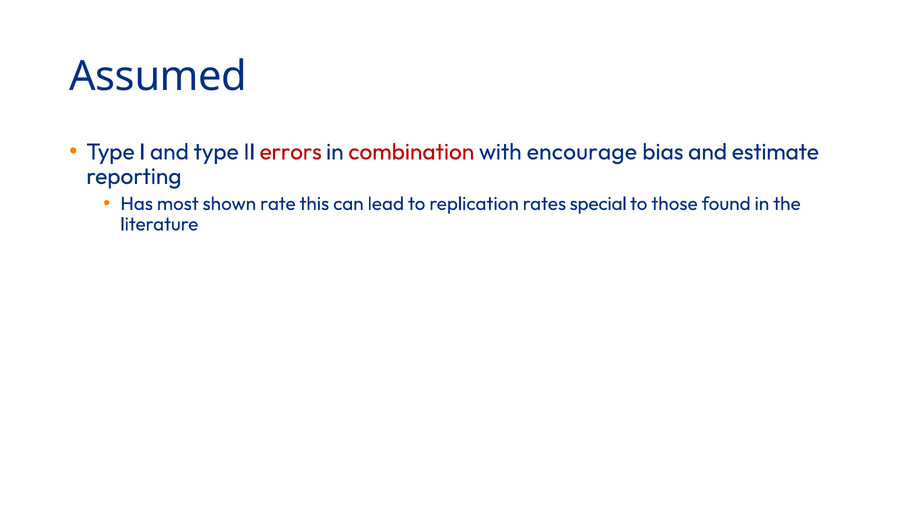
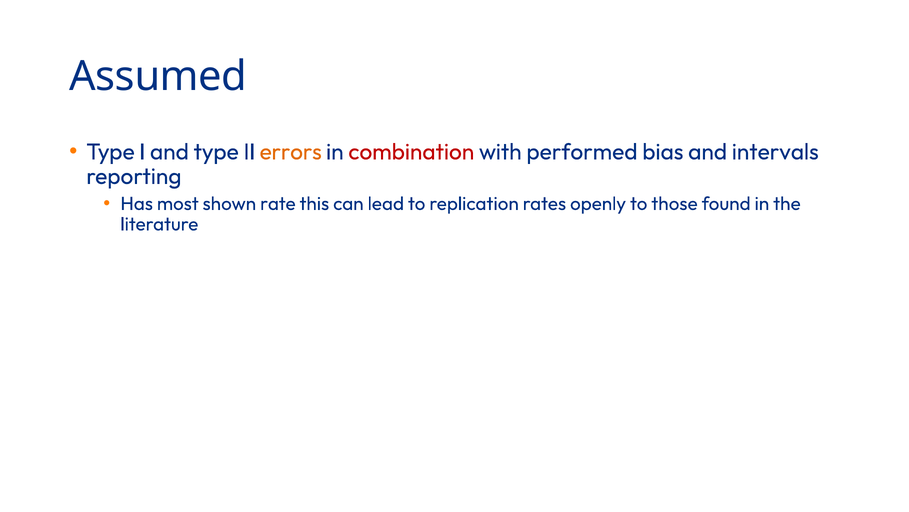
errors colour: red -> orange
encourage: encourage -> performed
estimate: estimate -> intervals
special: special -> openly
